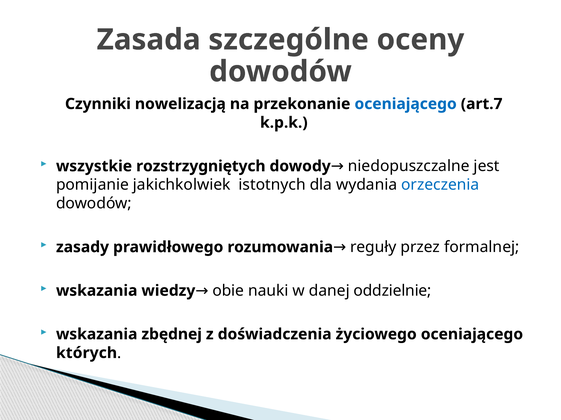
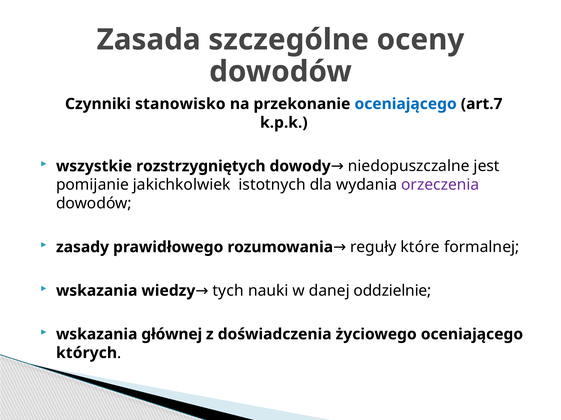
nowelizacją: nowelizacją -> stanowisko
orzeczenia colour: blue -> purple
przez: przez -> które
obie: obie -> tych
zbędnej: zbędnej -> głównej
